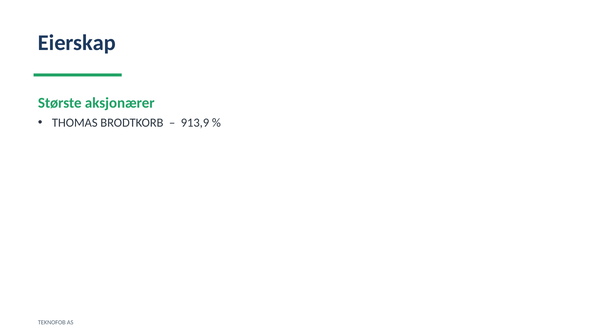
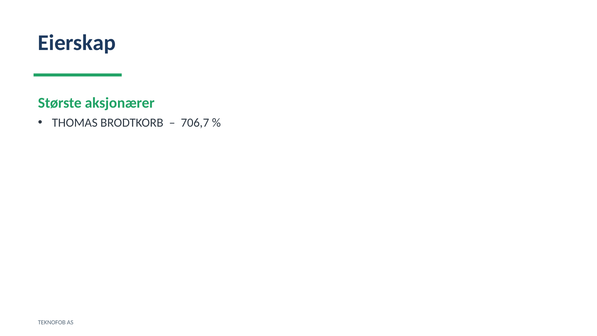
913,9: 913,9 -> 706,7
